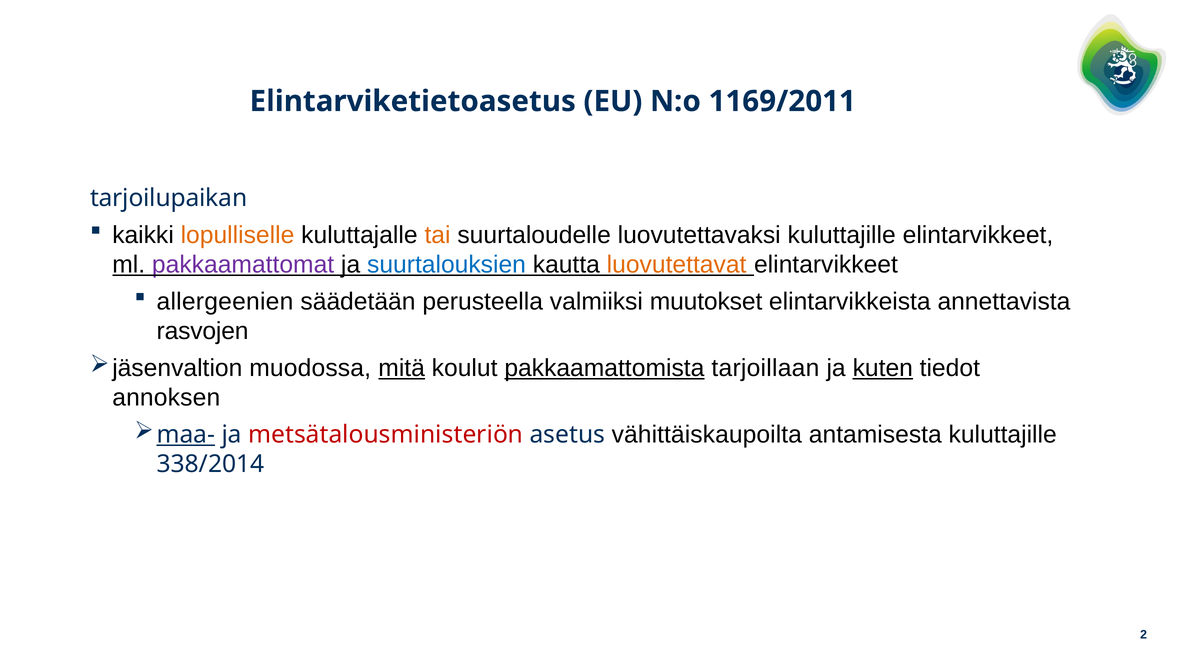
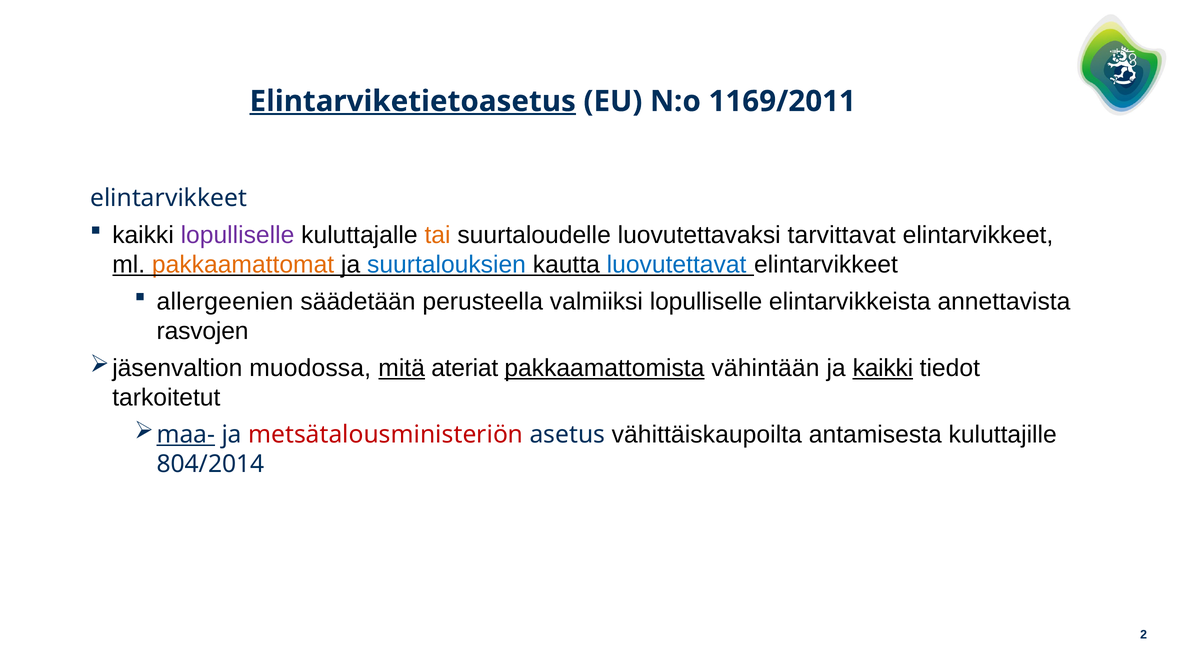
Elintarviketietoasetus underline: none -> present
tarjoilupaikan at (169, 198): tarjoilupaikan -> elintarvikkeet
lopulliselle at (237, 235) colour: orange -> purple
luovutettavaksi kuluttajille: kuluttajille -> tarvittavat
pakkaamattomat colour: purple -> orange
luovutettavat colour: orange -> blue
valmiiksi muutokset: muutokset -> lopulliselle
koulut: koulut -> ateriat
tarjoillaan: tarjoillaan -> vähintään
ja kuten: kuten -> kaikki
annoksen: annoksen -> tarkoitetut
338/2014: 338/2014 -> 804/2014
